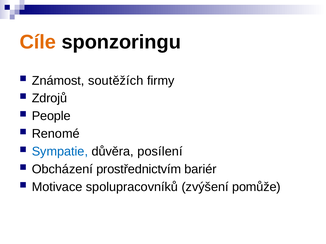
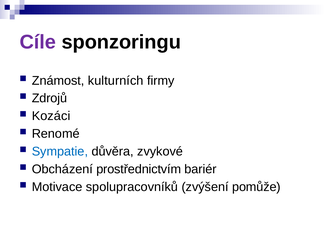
Cíle colour: orange -> purple
soutěžích: soutěžích -> kulturních
People: People -> Kozáci
posílení: posílení -> zvykové
